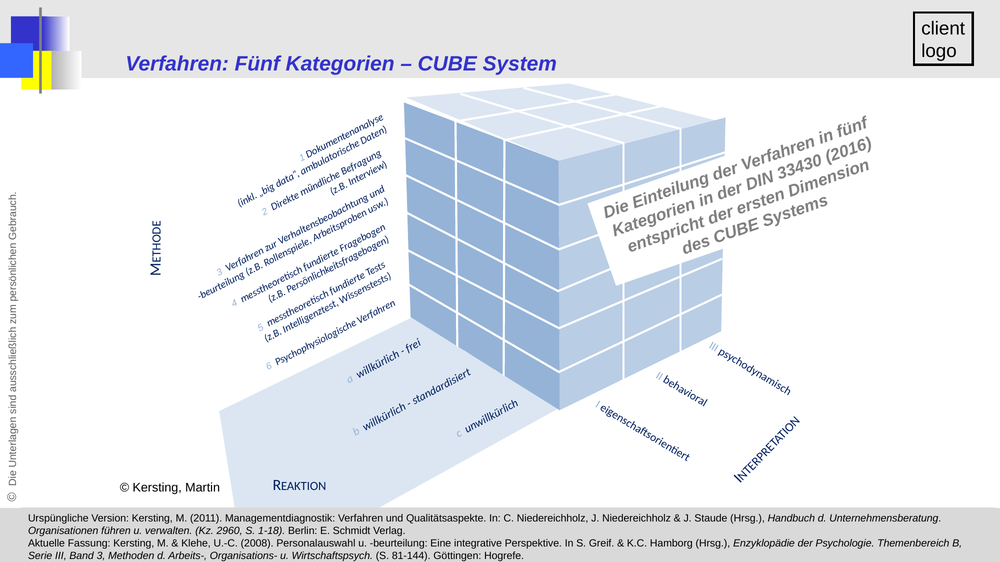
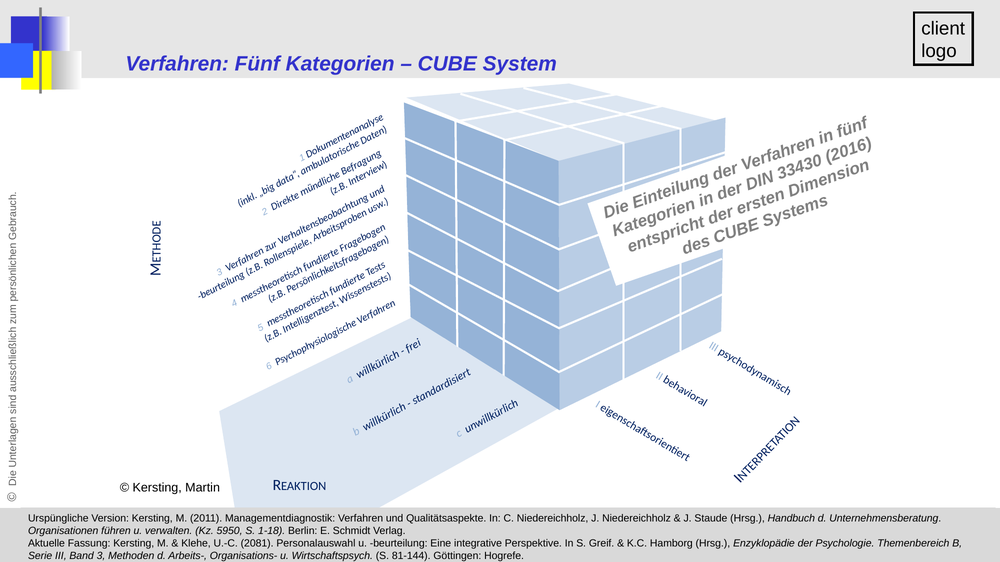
2960: 2960 -> 5950
2008: 2008 -> 2081
